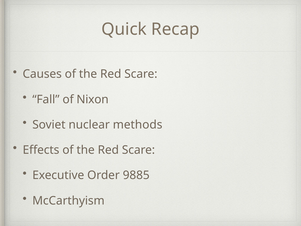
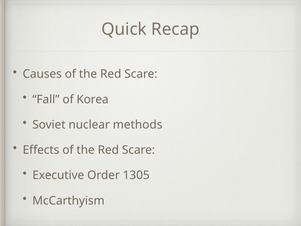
Nixon: Nixon -> Korea
9885: 9885 -> 1305
